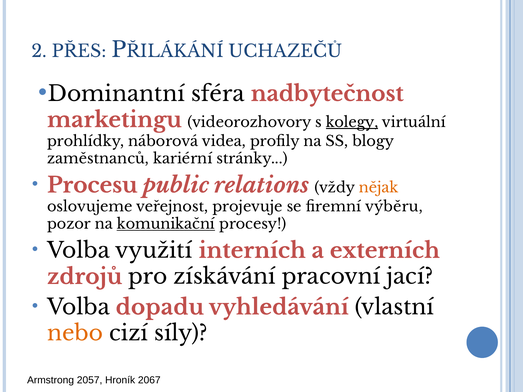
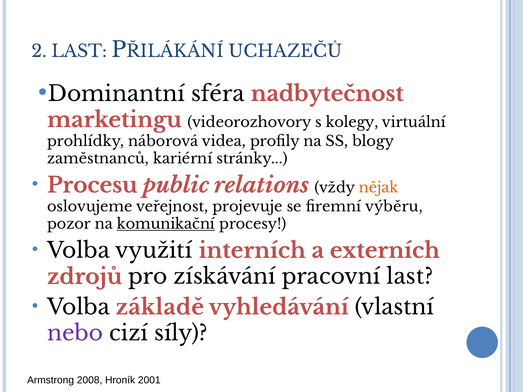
2 PŘES: PŘES -> LAST
kolegy underline: present -> none
pracovní jací: jací -> last
dopadu: dopadu -> základě
nebo colour: orange -> purple
2057: 2057 -> 2008
2067: 2067 -> 2001
